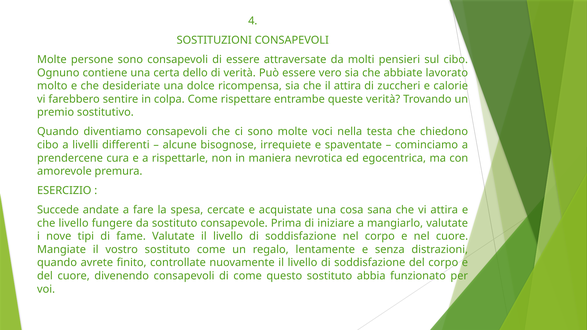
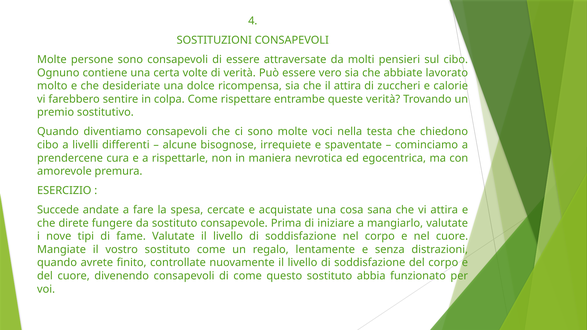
dello: dello -> volte
che livello: livello -> direte
